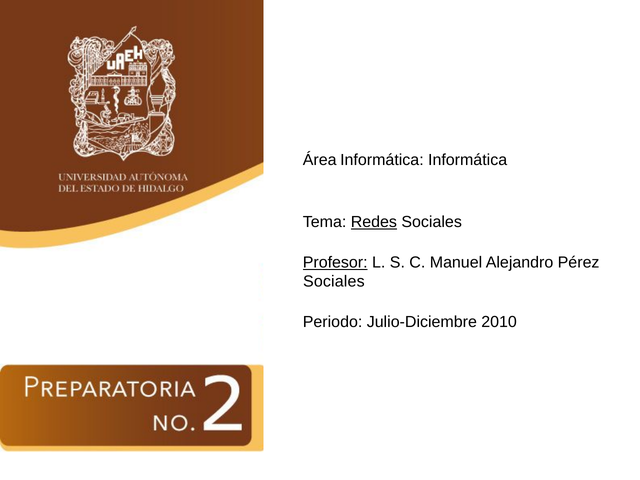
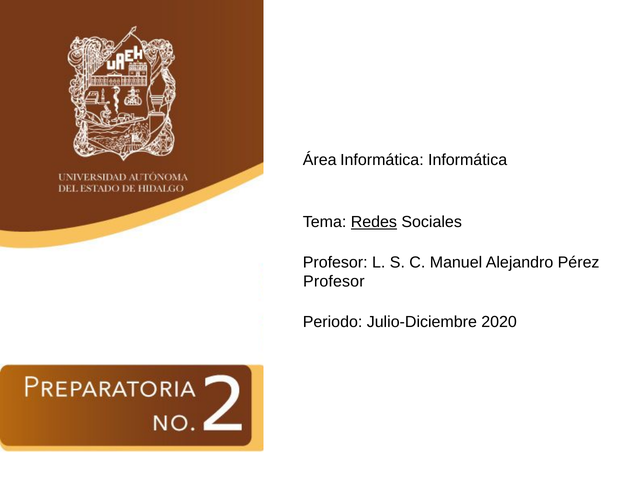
Profesor at (335, 262) underline: present -> none
Sociales at (334, 282): Sociales -> Profesor
2010: 2010 -> 2020
